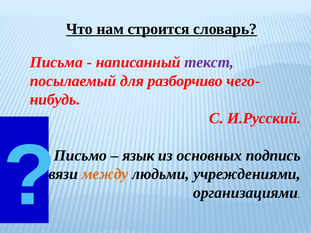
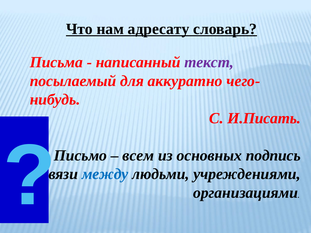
строится: строится -> адресату
разборчиво: разборчиво -> аккуратно
И.Русский: И.Русский -> И.Писать
язык: язык -> всем
между colour: orange -> blue
